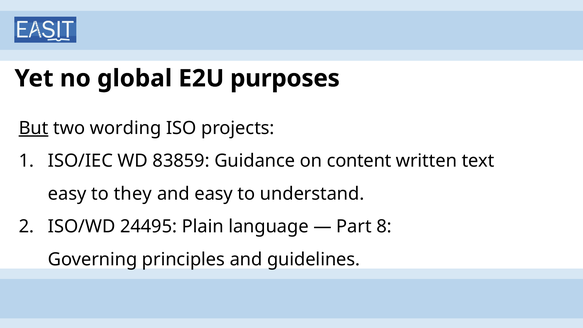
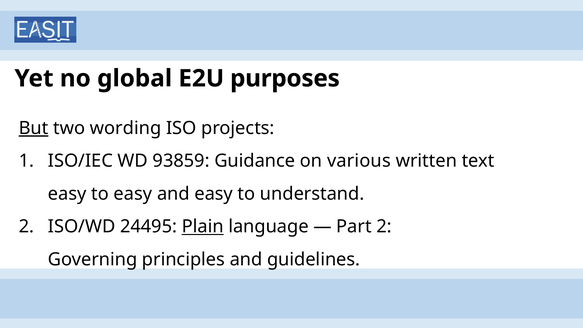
83859: 83859 -> 93859
content: content -> various
to they: they -> easy
Plain underline: none -> present
Part 8: 8 -> 2
